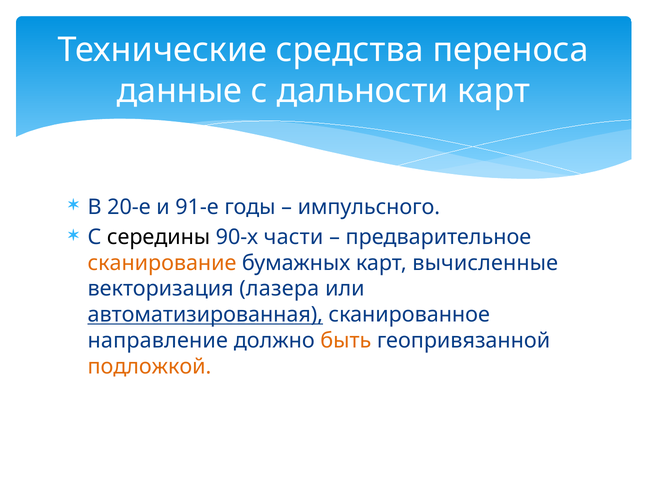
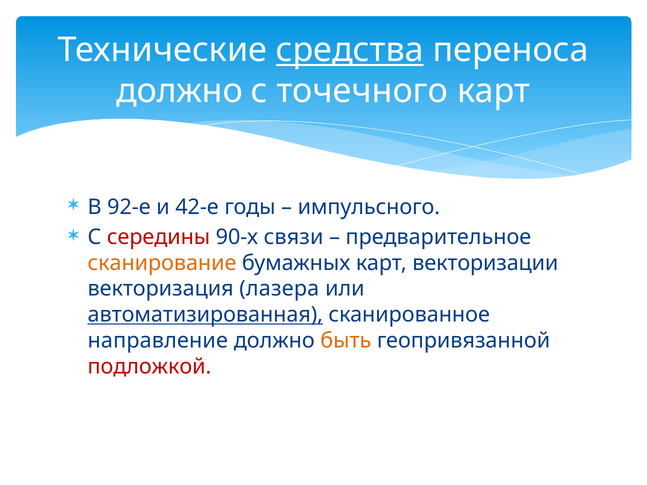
средства underline: none -> present
данные at (180, 91): данные -> должно
дальности: дальности -> точечного
20-е: 20-е -> 92-е
91-е: 91-е -> 42-е
середины colour: black -> red
части: части -> связи
вычисленные: вычисленные -> векторизации
подложкой colour: orange -> red
